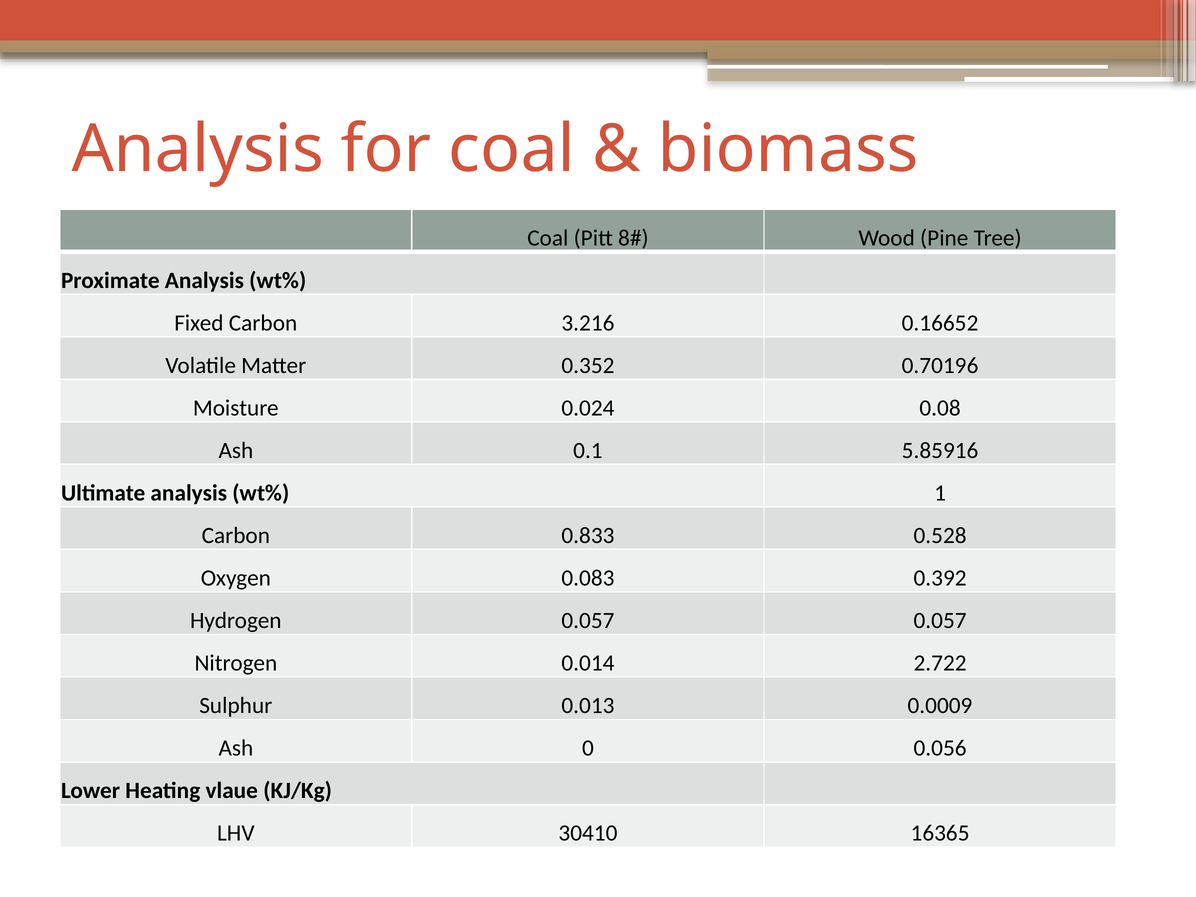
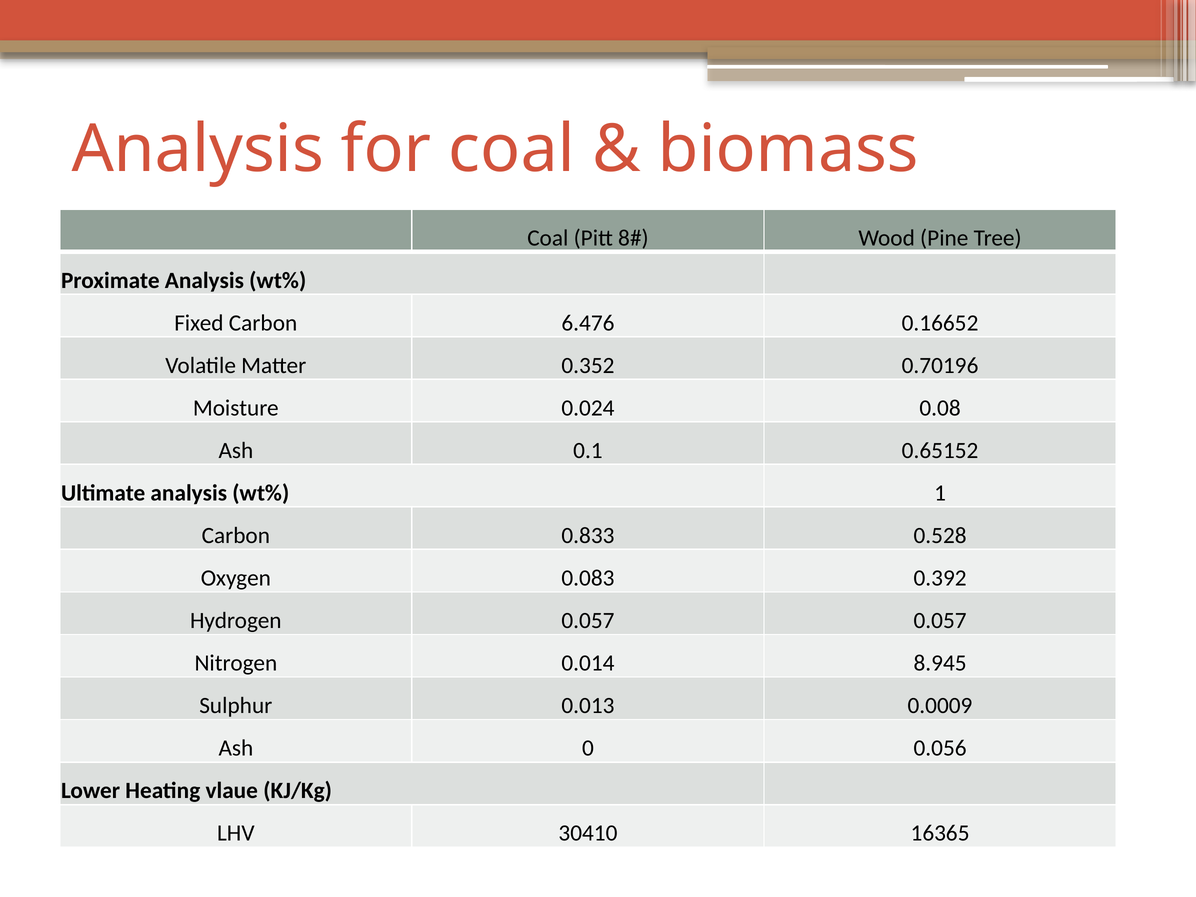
3.216: 3.216 -> 6.476
5.85916: 5.85916 -> 0.65152
2.722: 2.722 -> 8.945
